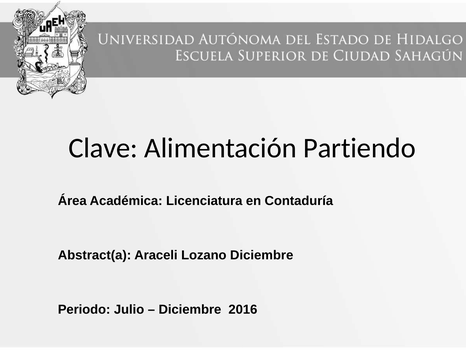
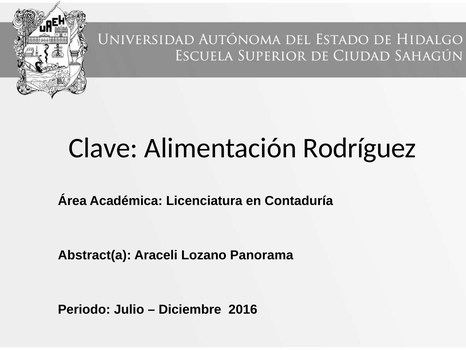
Partiendo: Partiendo -> Rodríguez
Lozano Diciembre: Diciembre -> Panorama
